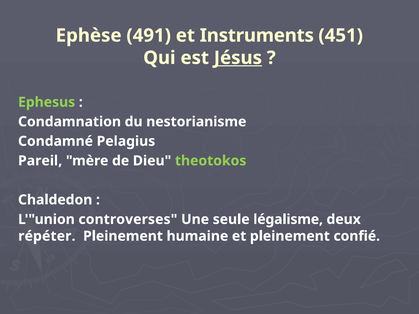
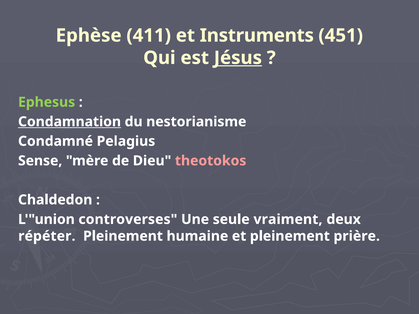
491: 491 -> 411
Condamnation underline: none -> present
Pareil: Pareil -> Sense
theotokos colour: light green -> pink
légalisme: légalisme -> vraiment
confié: confié -> prière
